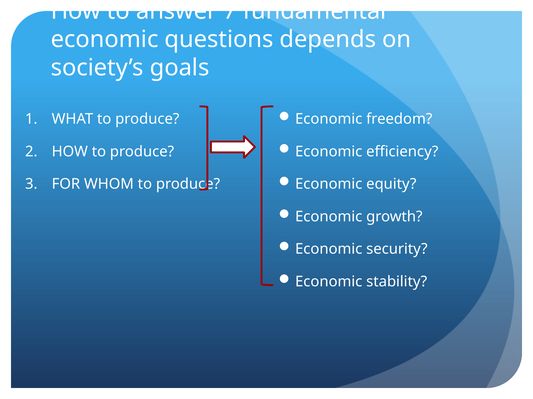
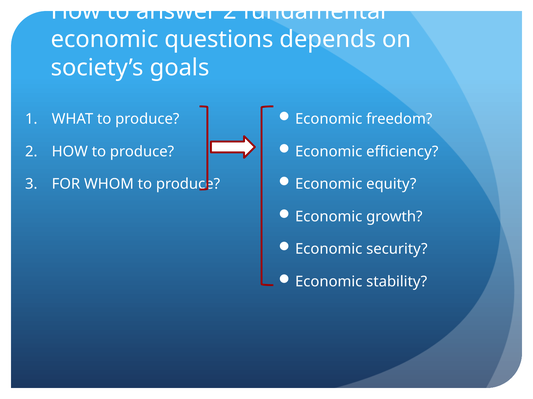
answer 7: 7 -> 2
